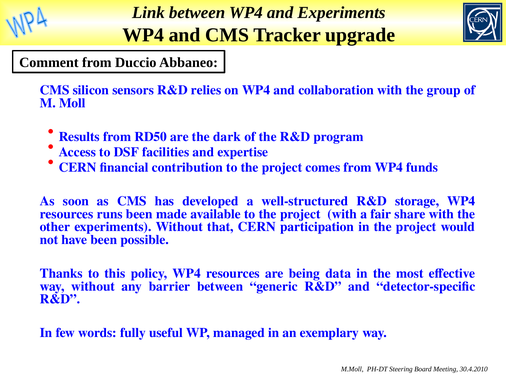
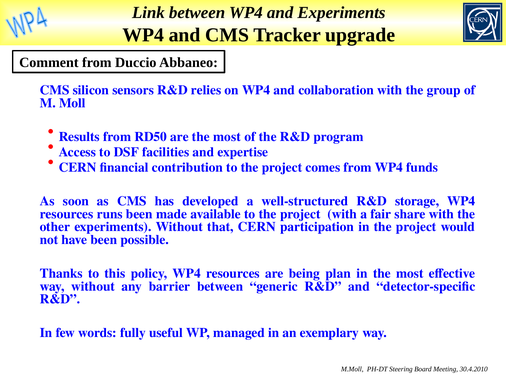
are the dark: dark -> most
data: data -> plan
